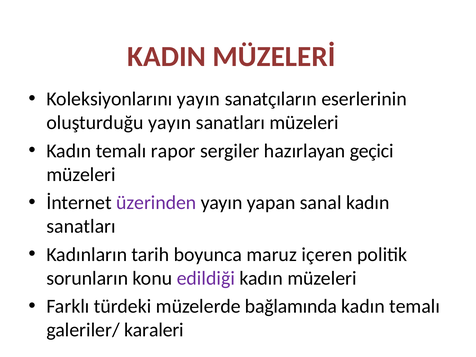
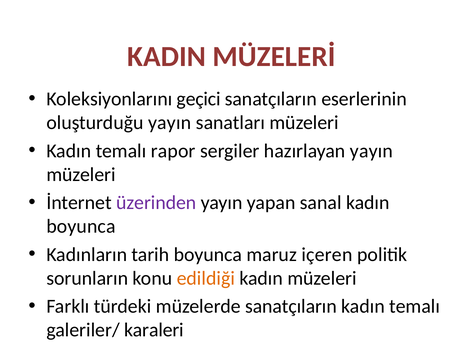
Koleksiyonlarını yayın: yayın -> geçici
hazırlayan geçici: geçici -> yayın
sanatları at (81, 226): sanatları -> boyunca
edildiği colour: purple -> orange
müzelerde bağlamında: bağlamında -> sanatçıların
